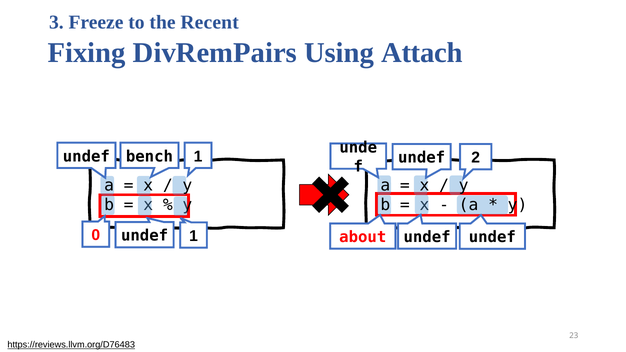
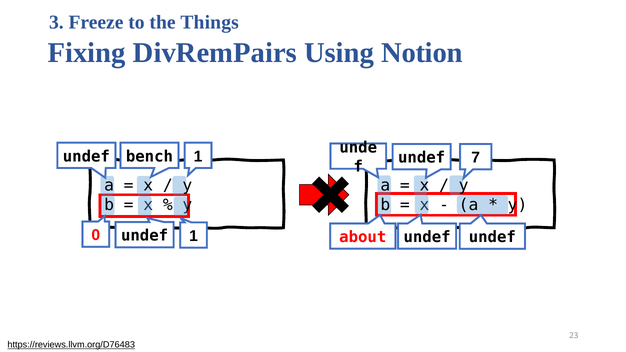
Recent: Recent -> Things
Attach: Attach -> Notion
2: 2 -> 7
